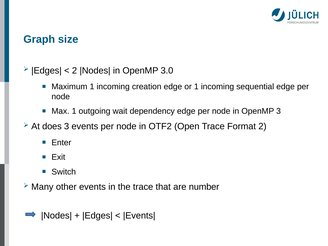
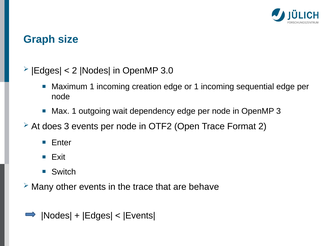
number: number -> behave
